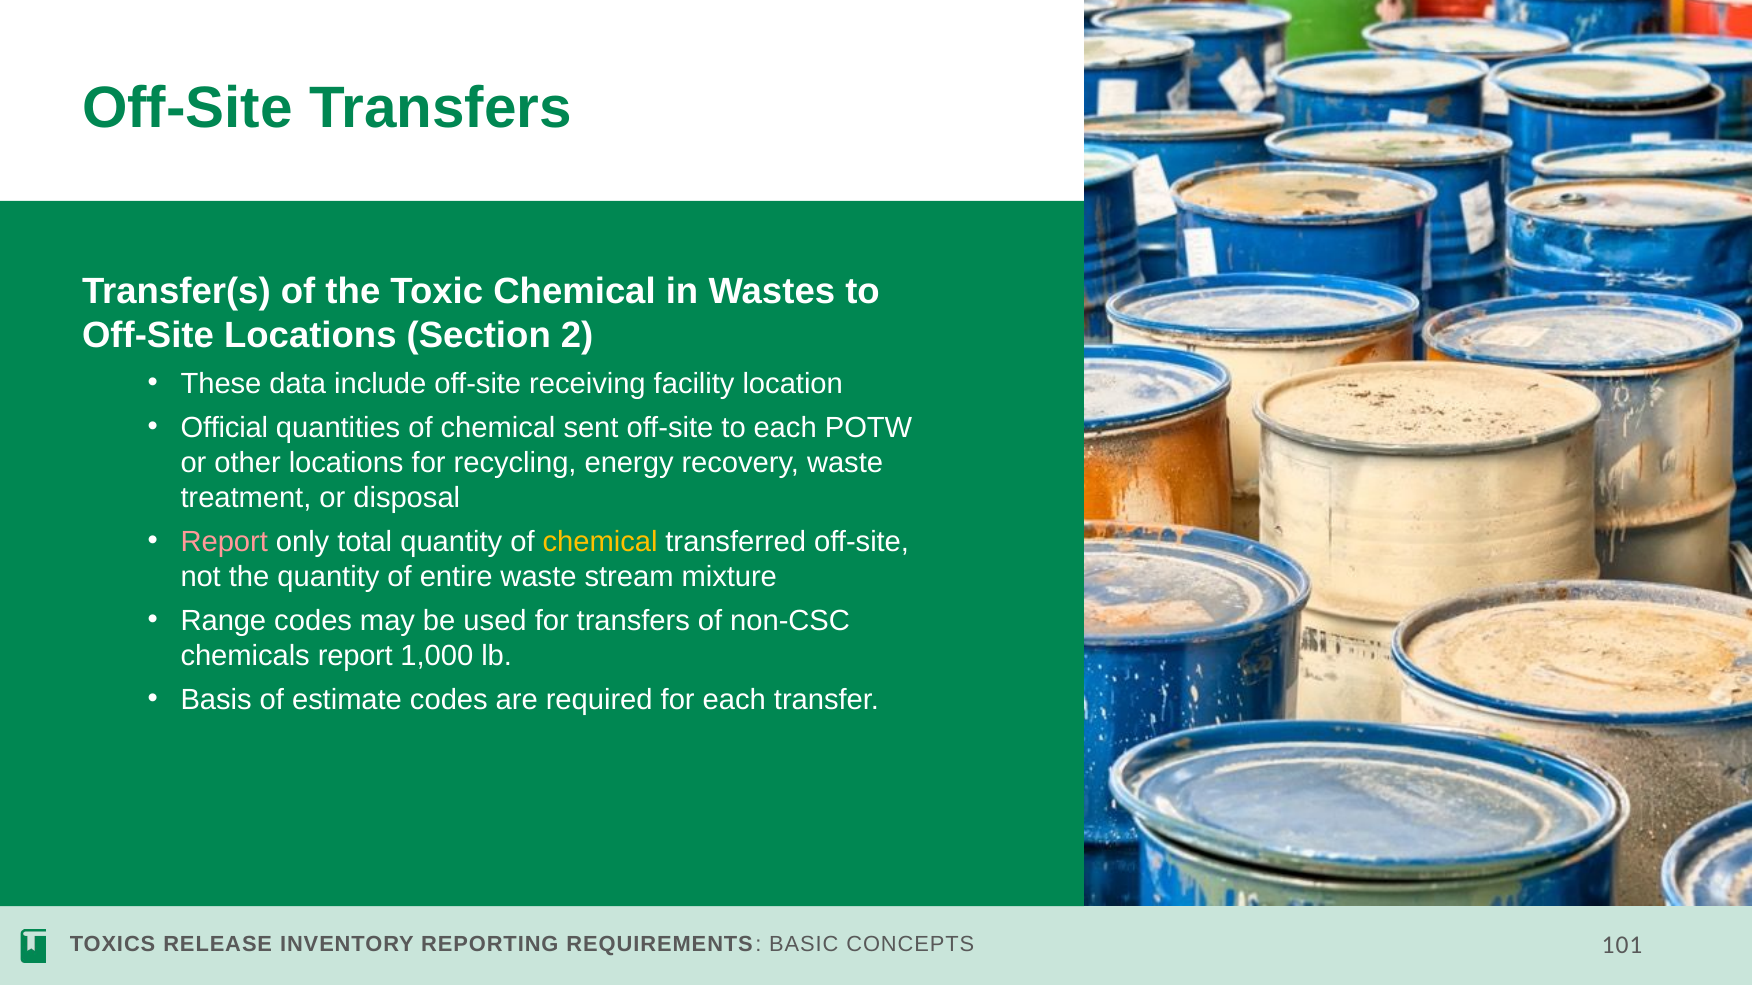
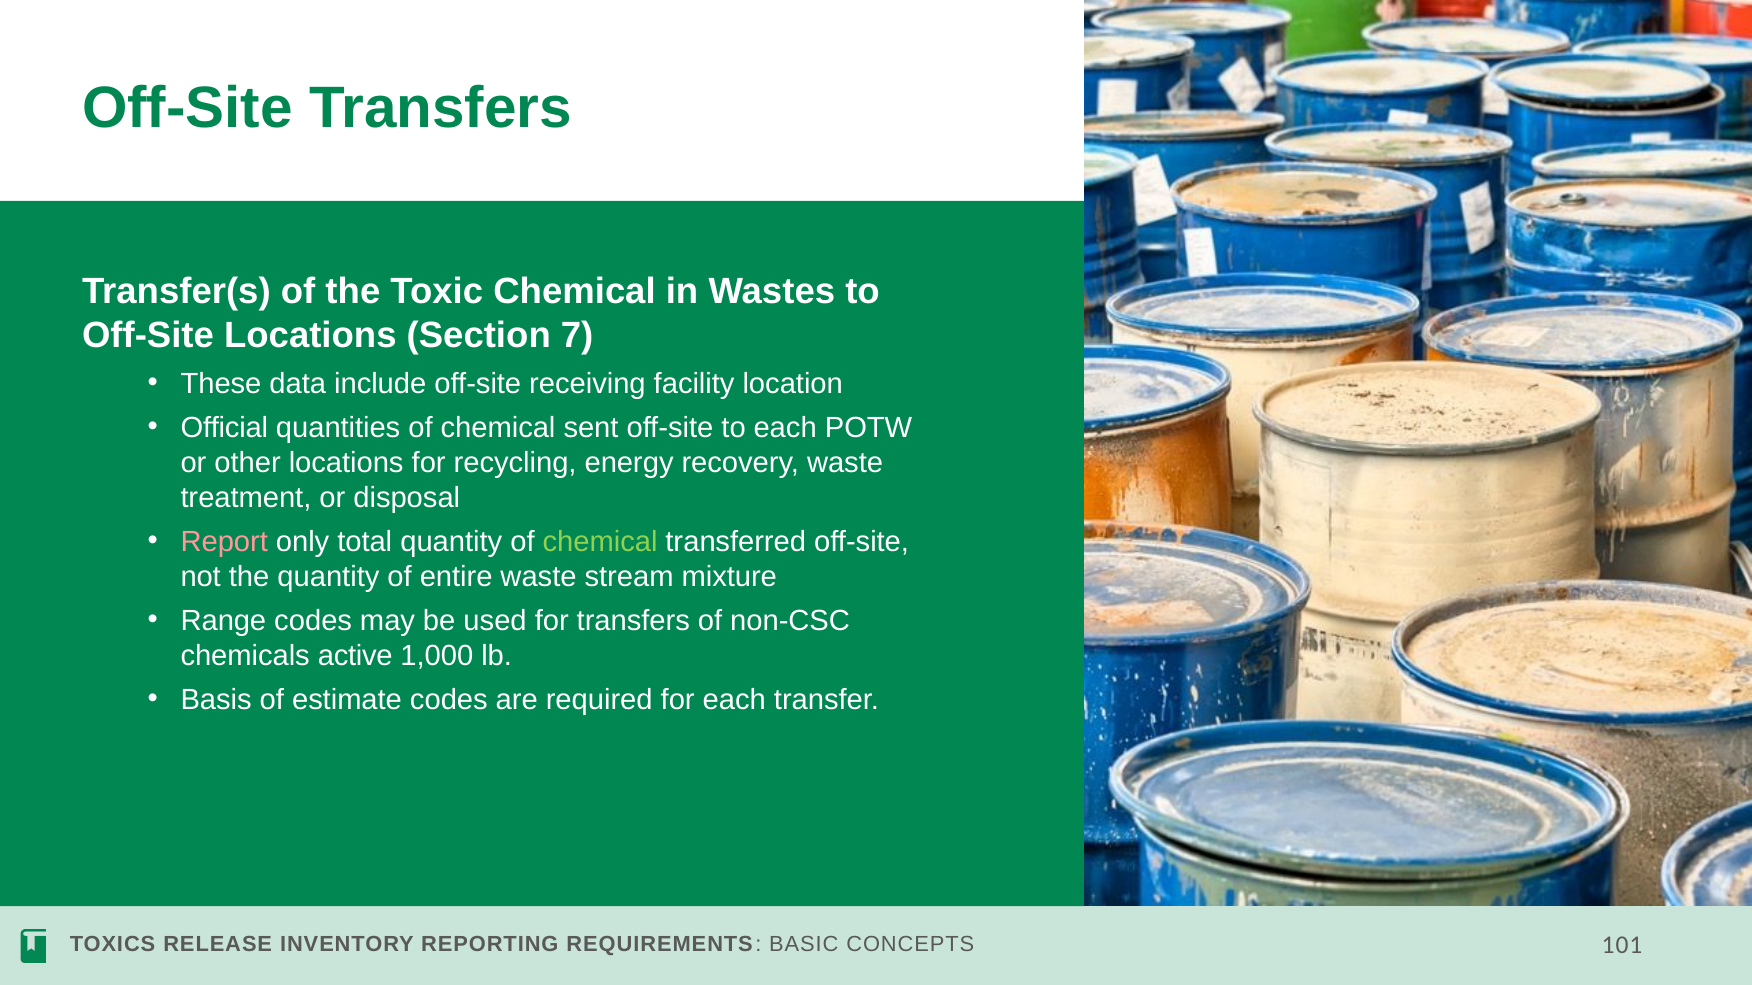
2: 2 -> 7
chemical at (600, 542) colour: yellow -> light green
chemicals report: report -> active
